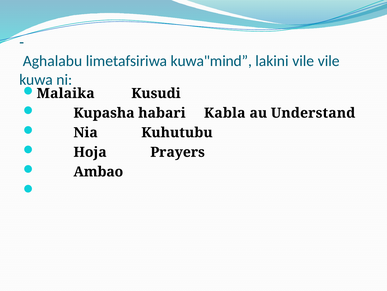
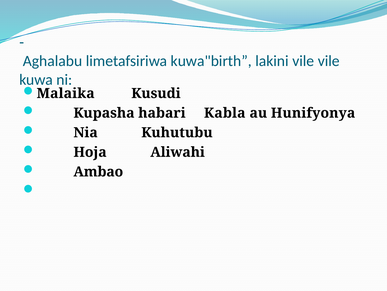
kuwa"mind: kuwa"mind -> kuwa"birth
Understand: Understand -> Hunifyonya
Prayers: Prayers -> Aliwahi
